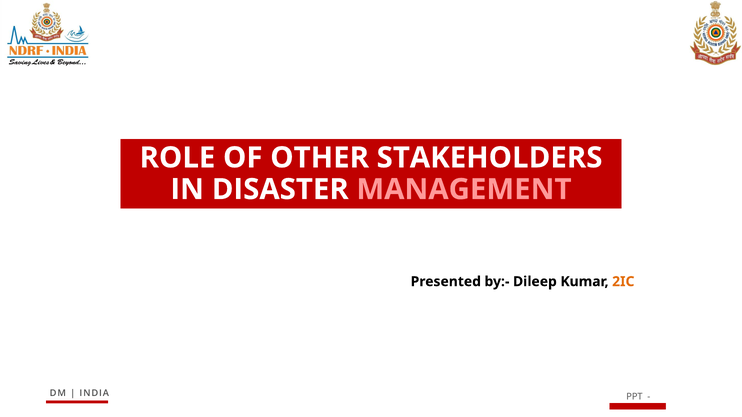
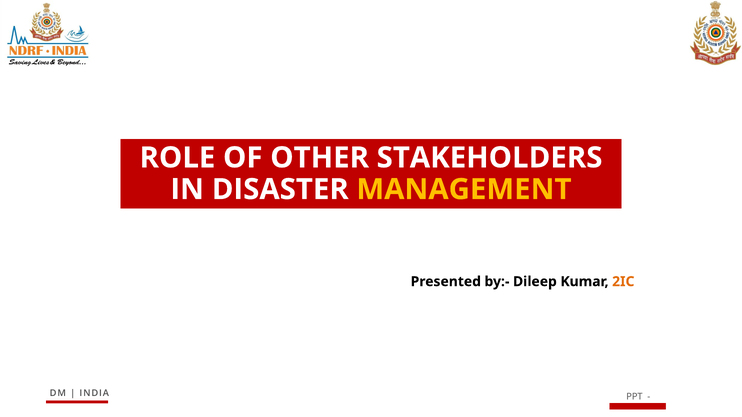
MANAGEMENT colour: pink -> yellow
